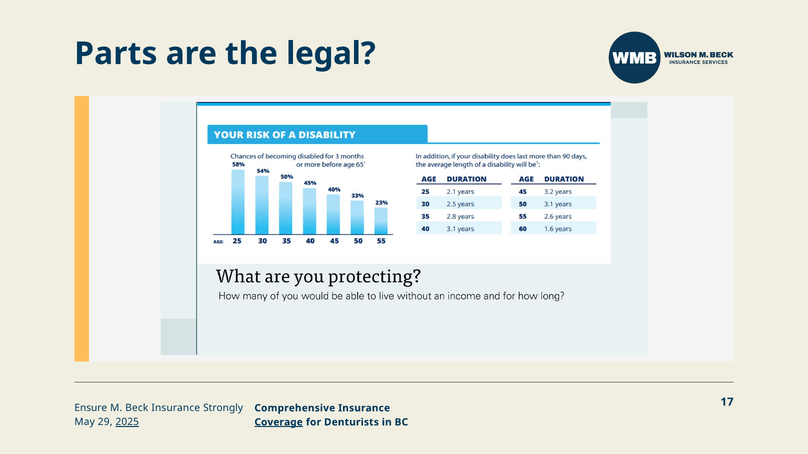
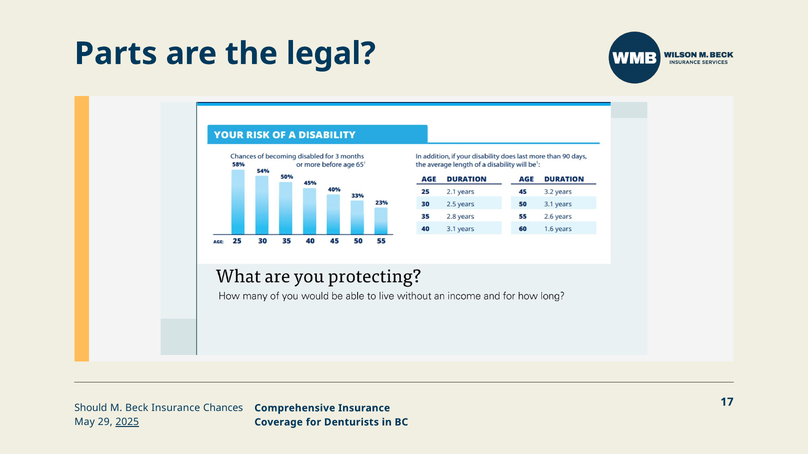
Ensure: Ensure -> Should
Strongly: Strongly -> Chances
Coverage underline: present -> none
